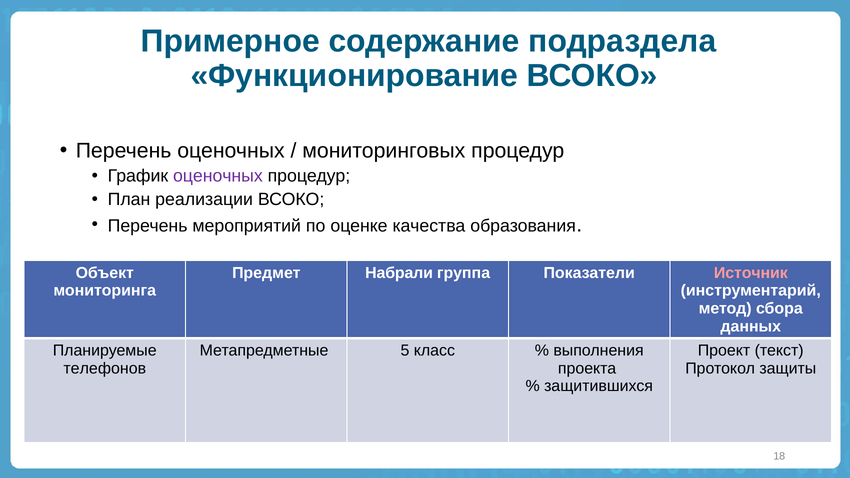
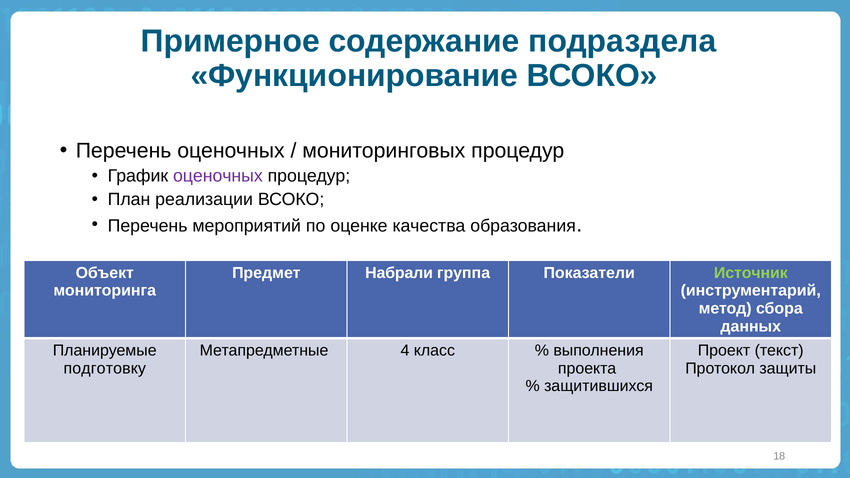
Источник colour: pink -> light green
5: 5 -> 4
телефонов: телефонов -> подготовку
